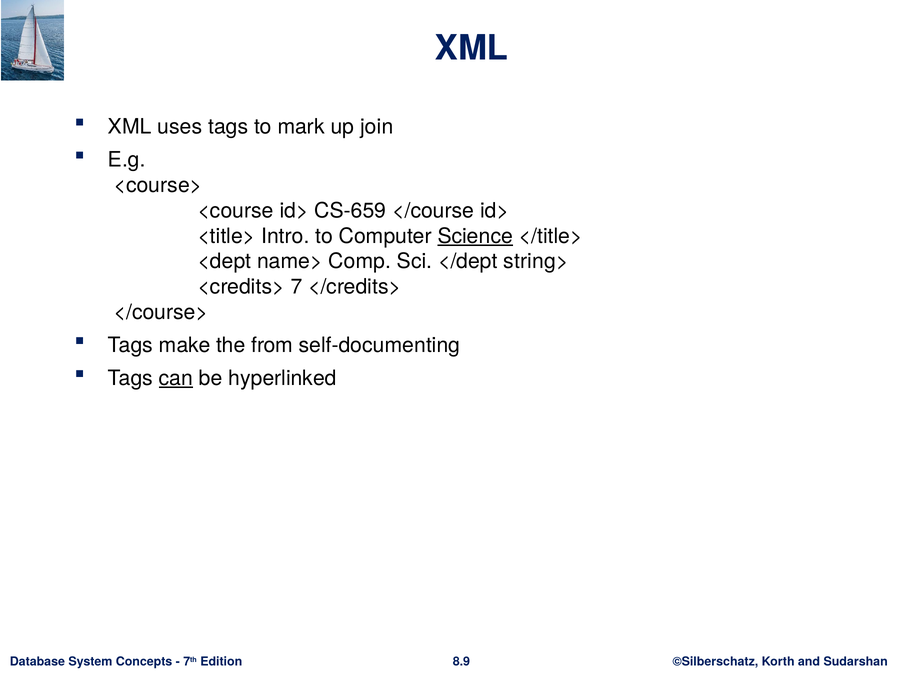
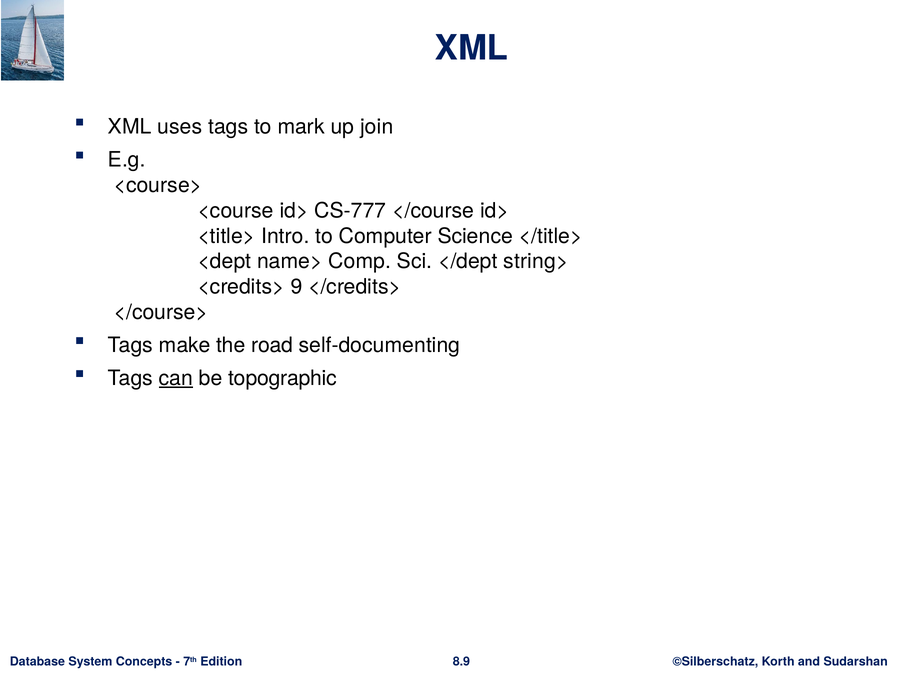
CS-659: CS-659 -> CS-777
Science underline: present -> none
7: 7 -> 9
from: from -> road
hyperlinked: hyperlinked -> topographic
